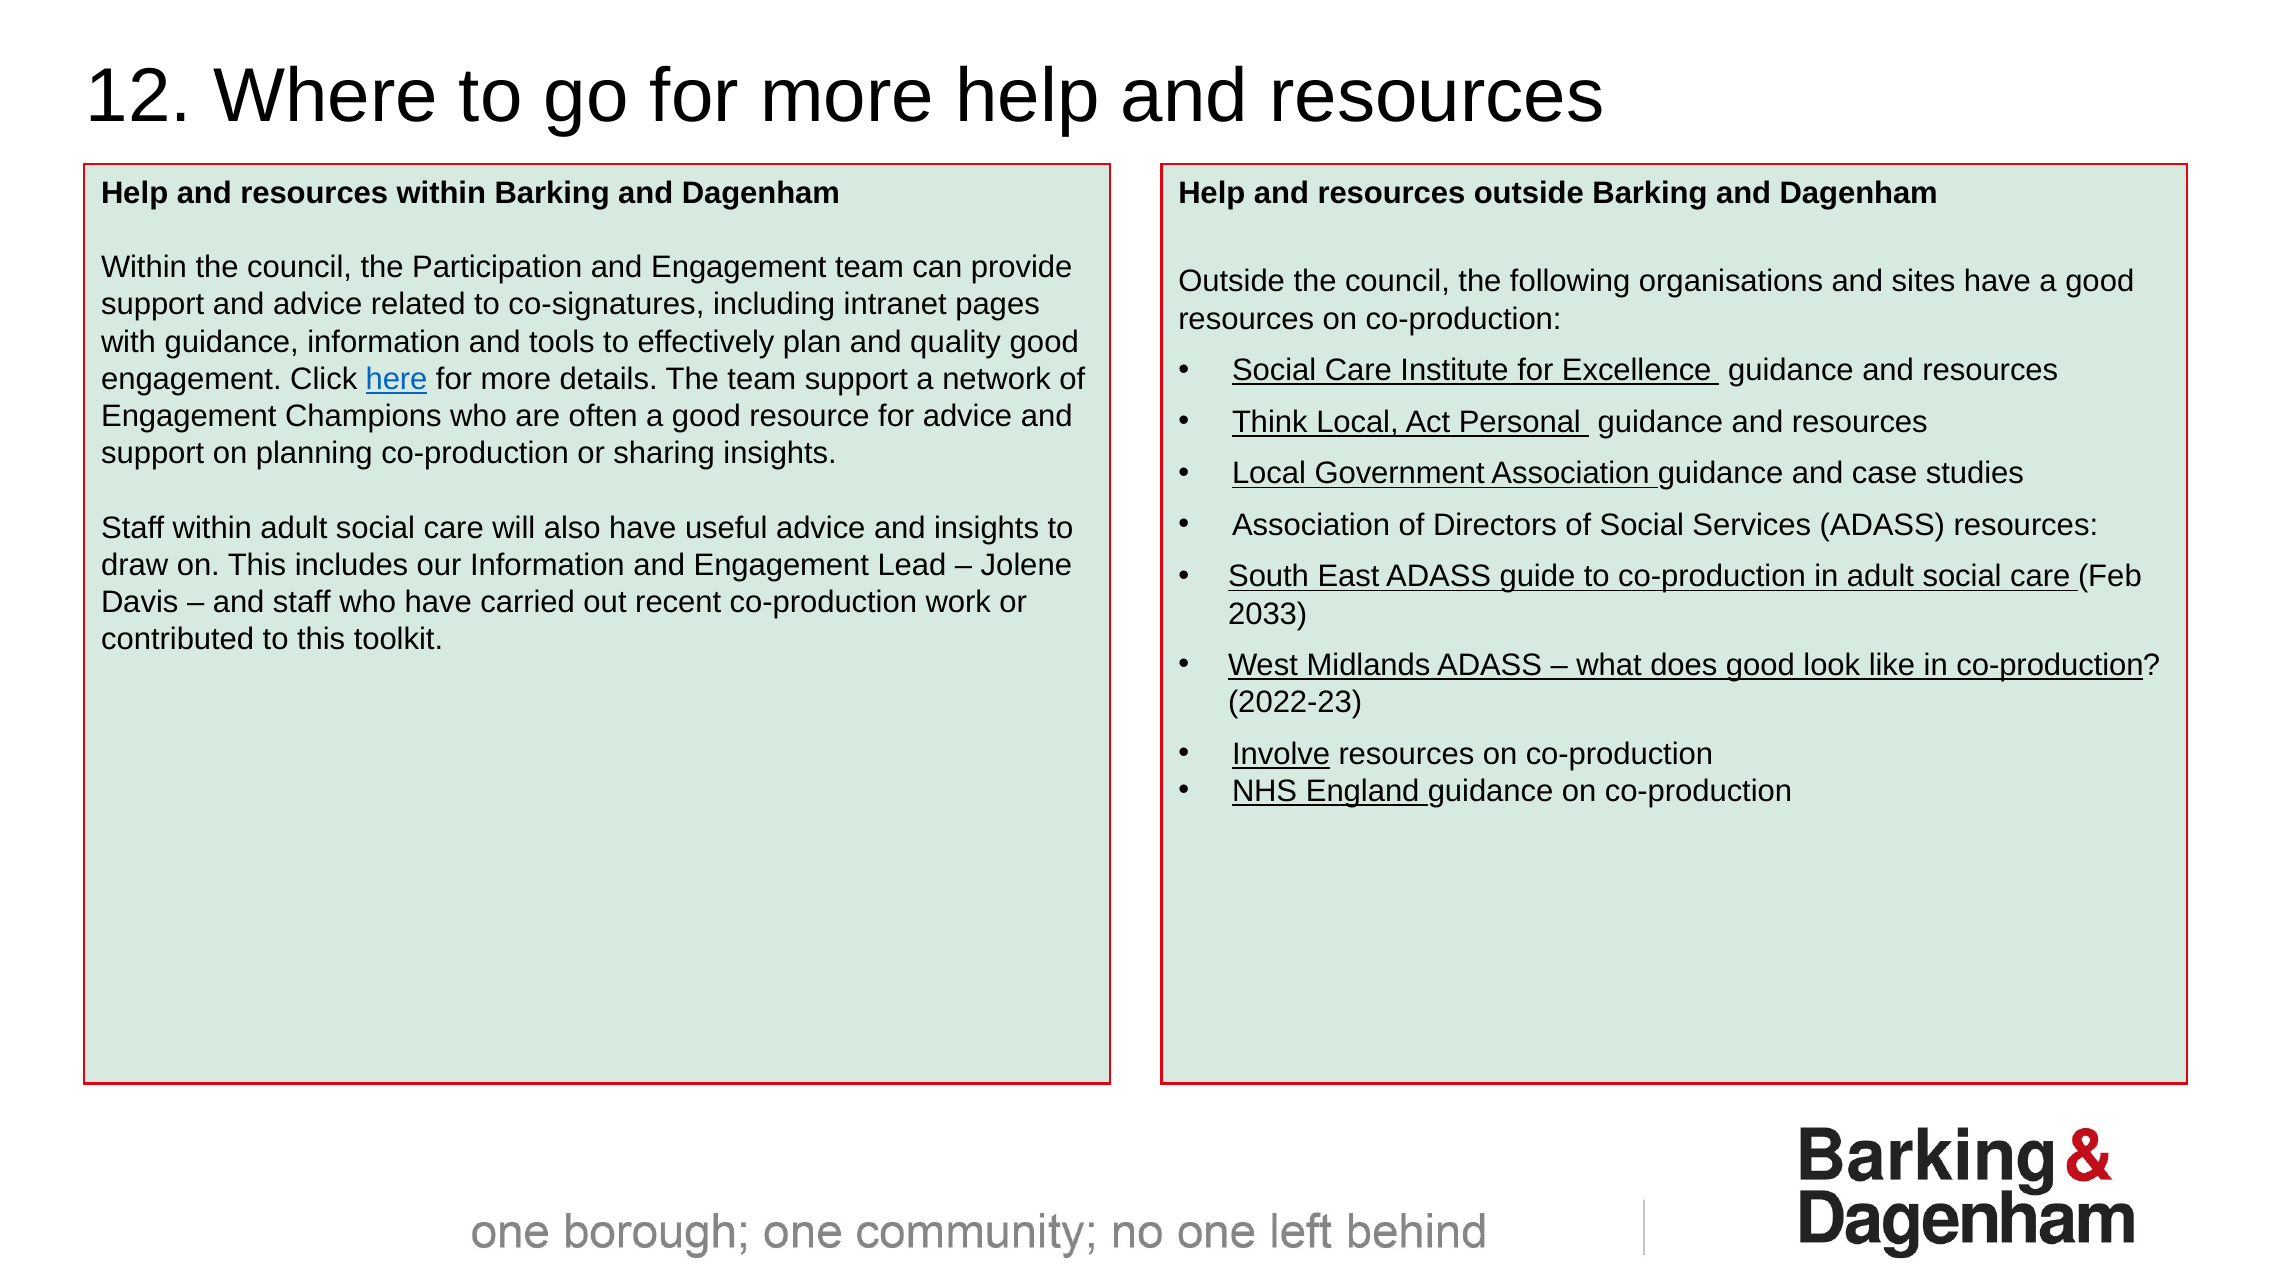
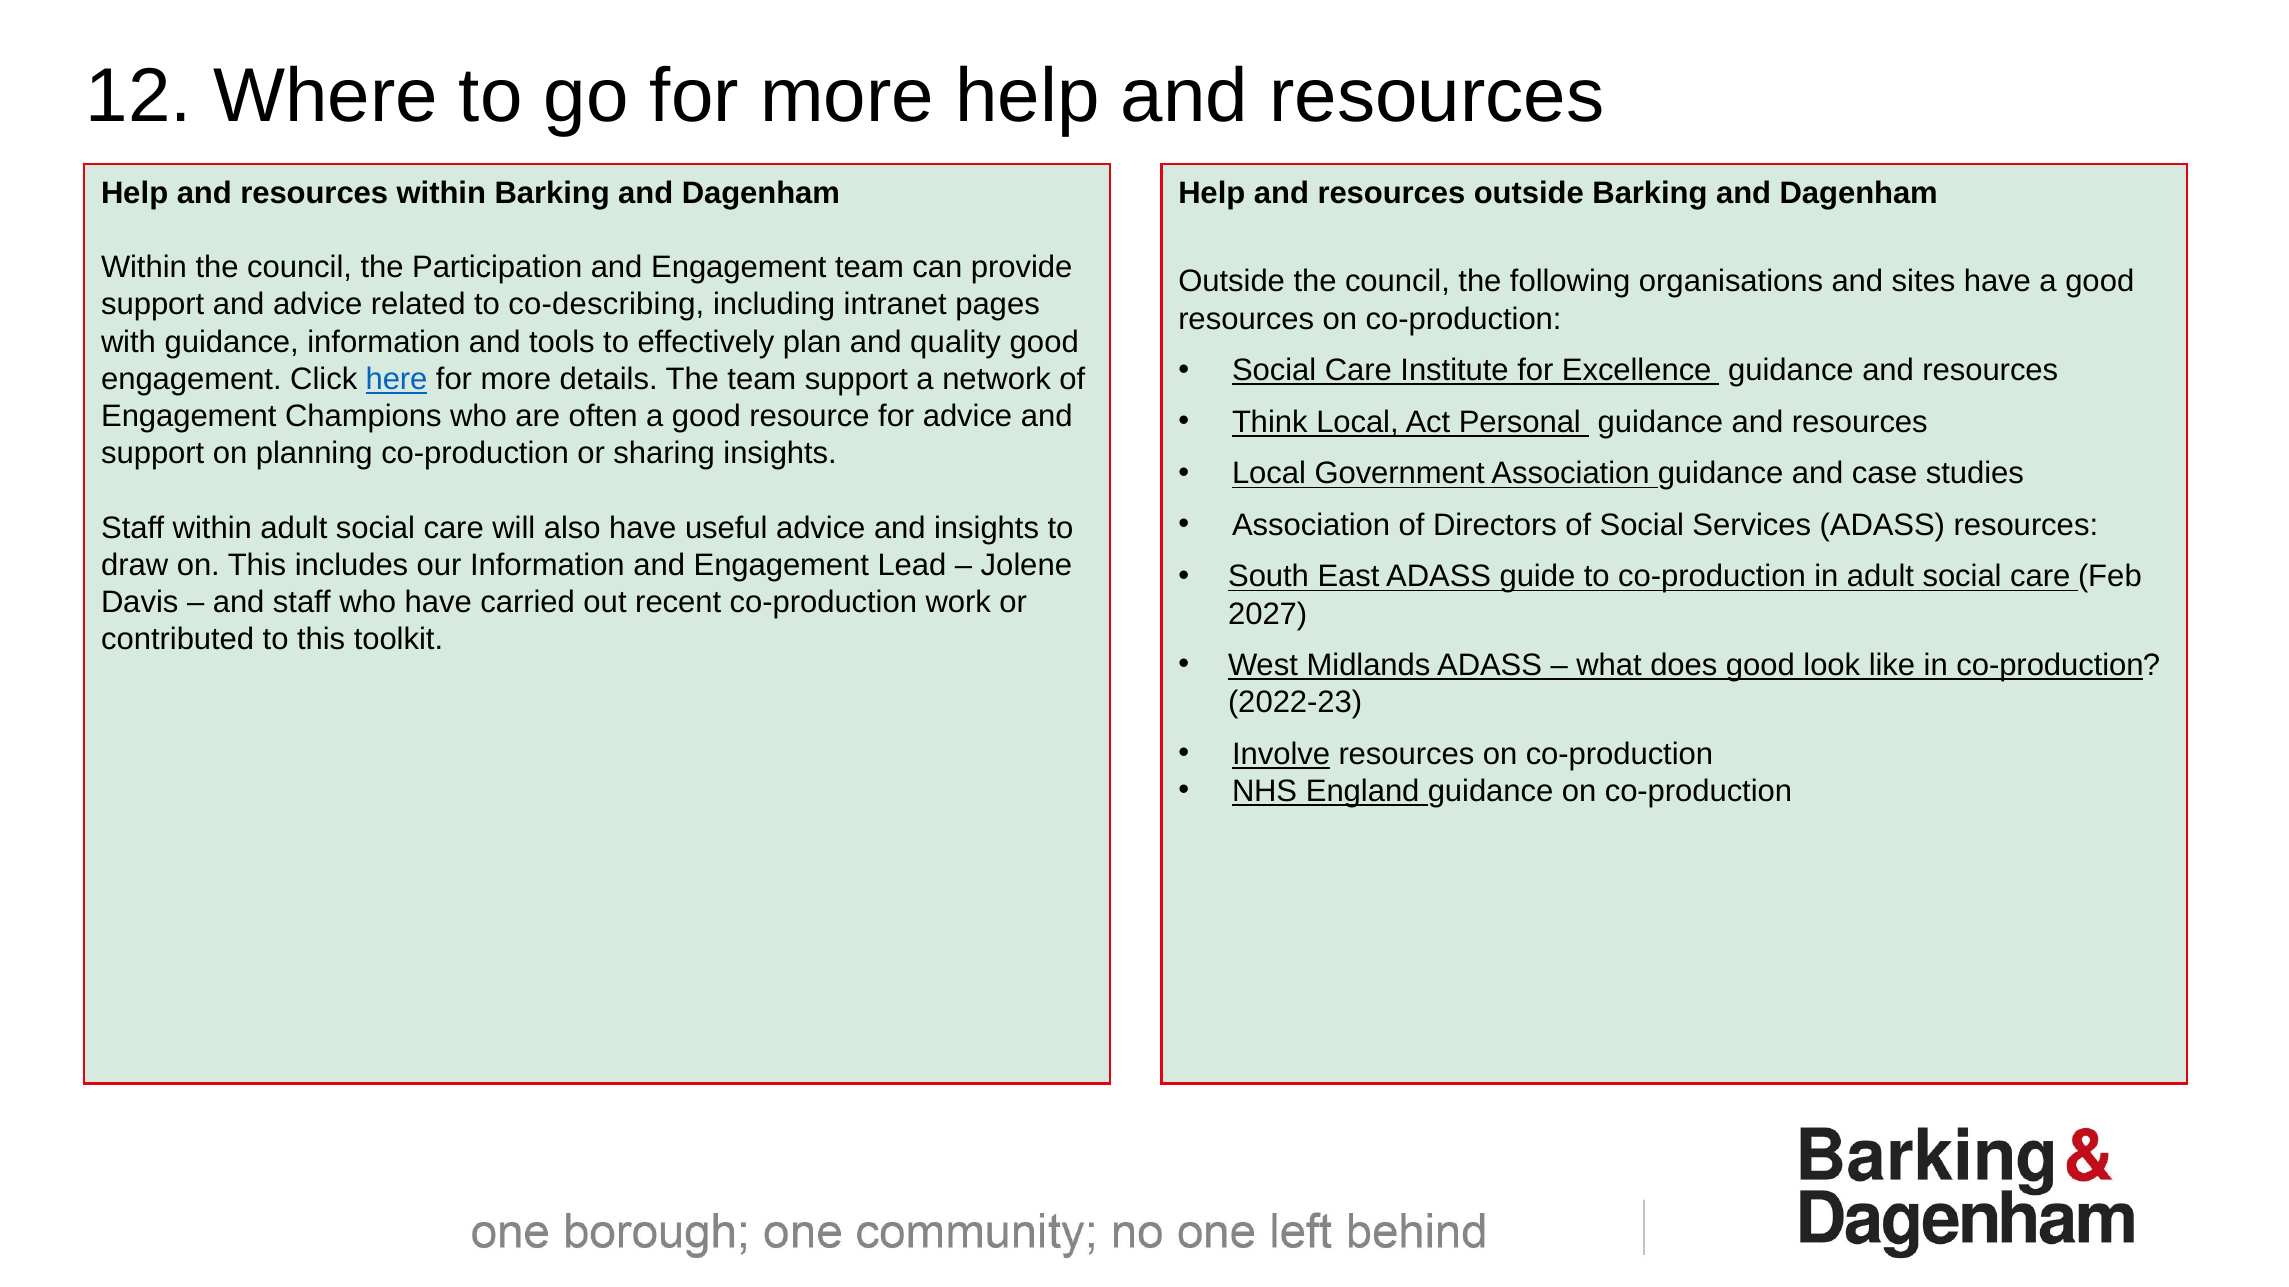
co-signatures: co-signatures -> co-describing
2033: 2033 -> 2027
